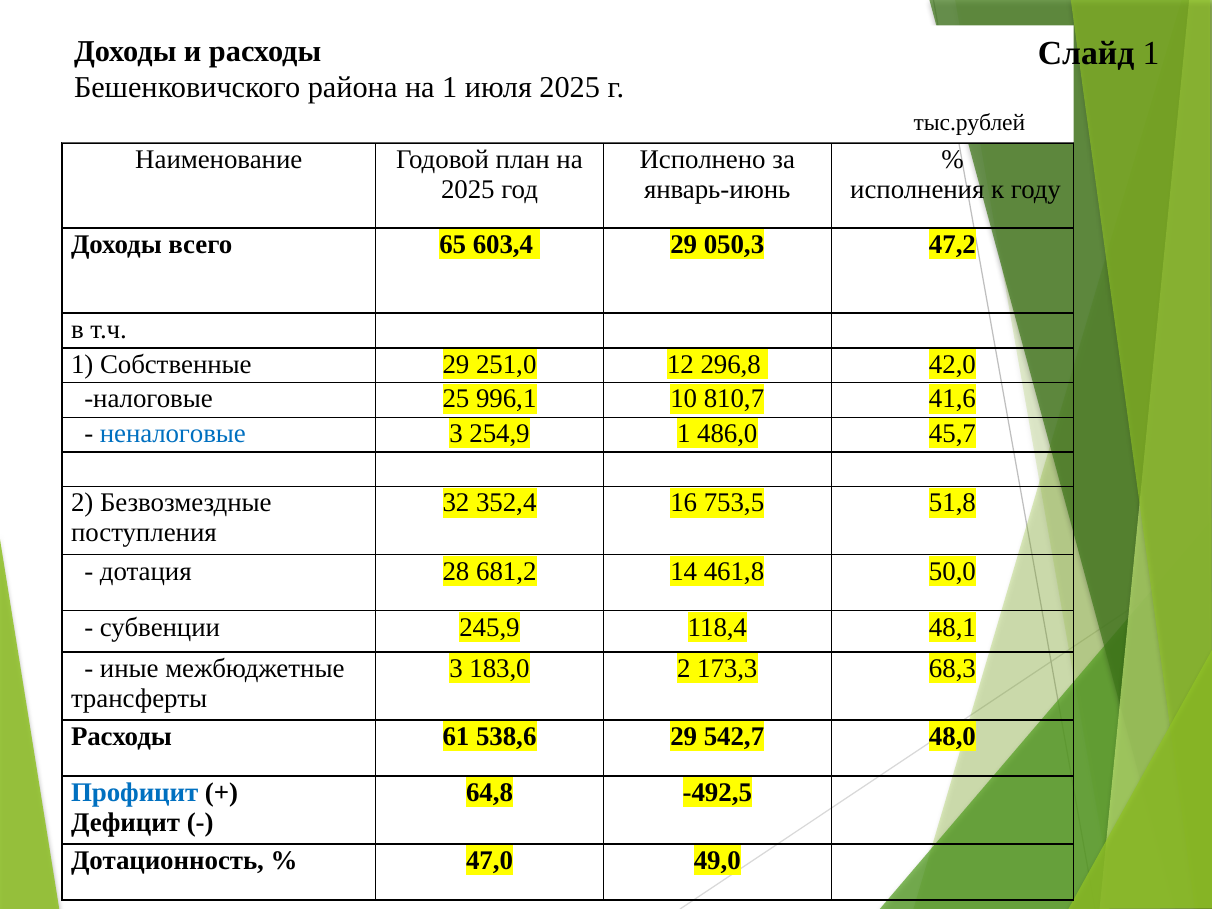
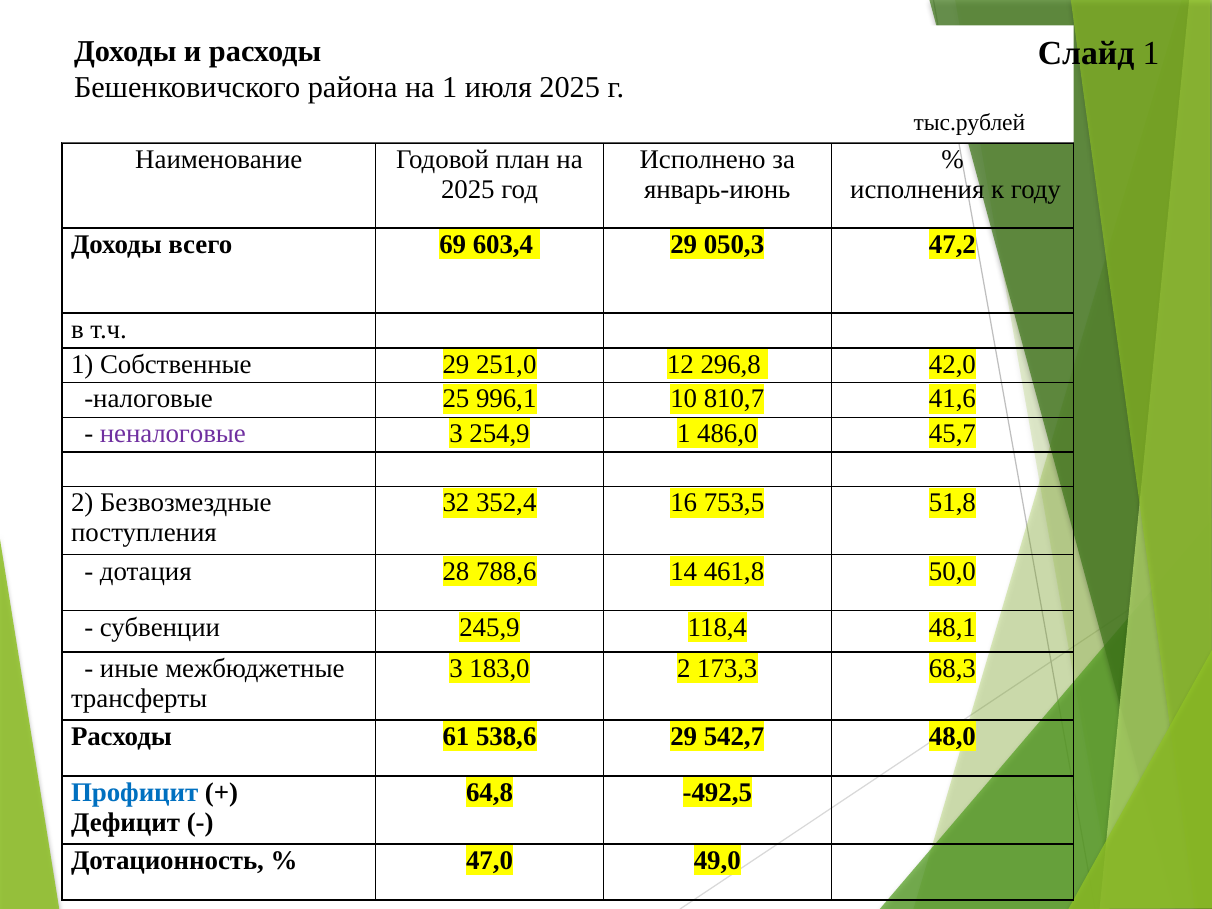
65: 65 -> 69
неналоговые colour: blue -> purple
681,2: 681,2 -> 788,6
